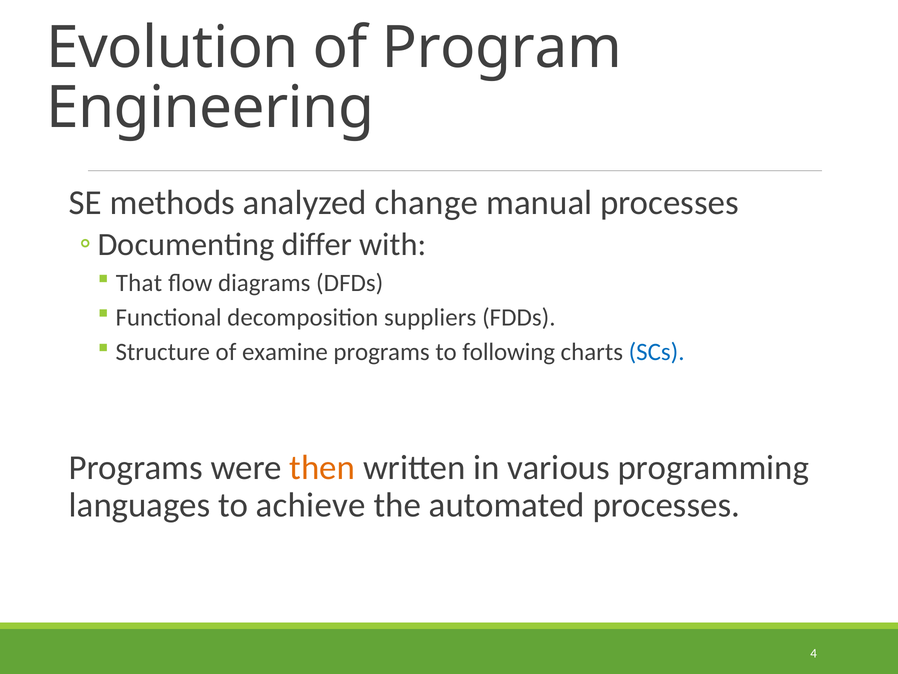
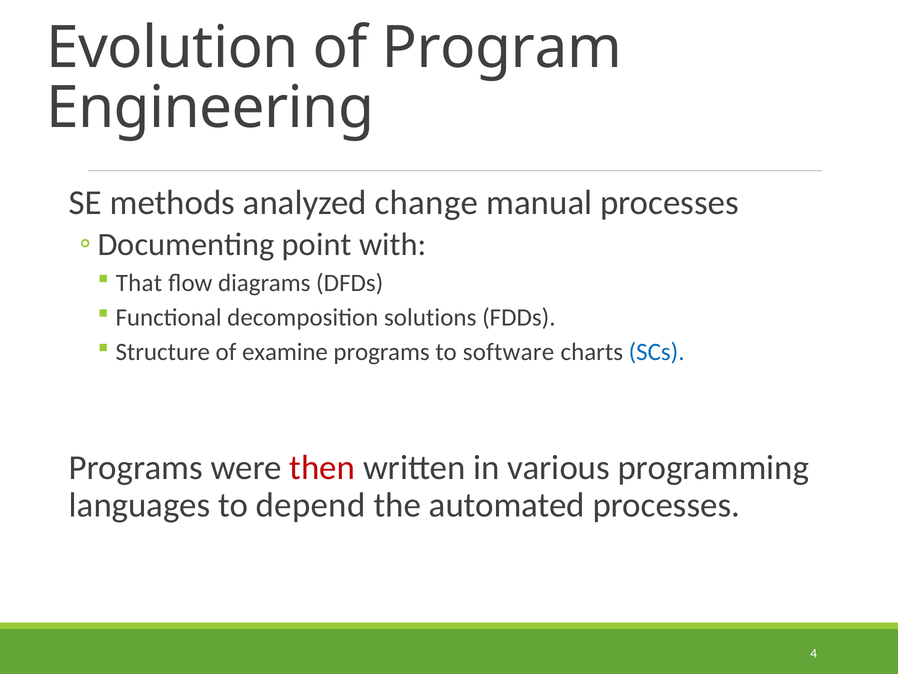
differ: differ -> point
suppliers: suppliers -> solutions
following: following -> software
then colour: orange -> red
achieve: achieve -> depend
